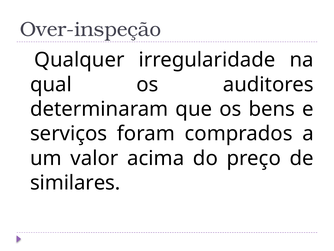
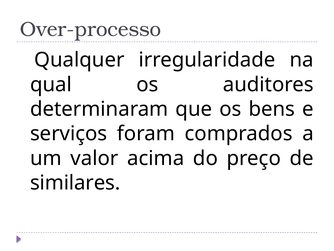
Over-inspeção: Over-inspeção -> Over-processo
